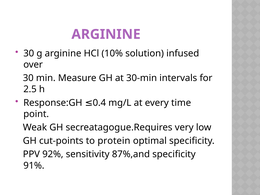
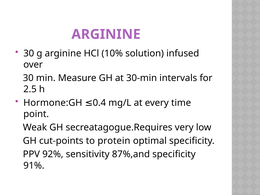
Response:GH: Response:GH -> Hormone:GH
